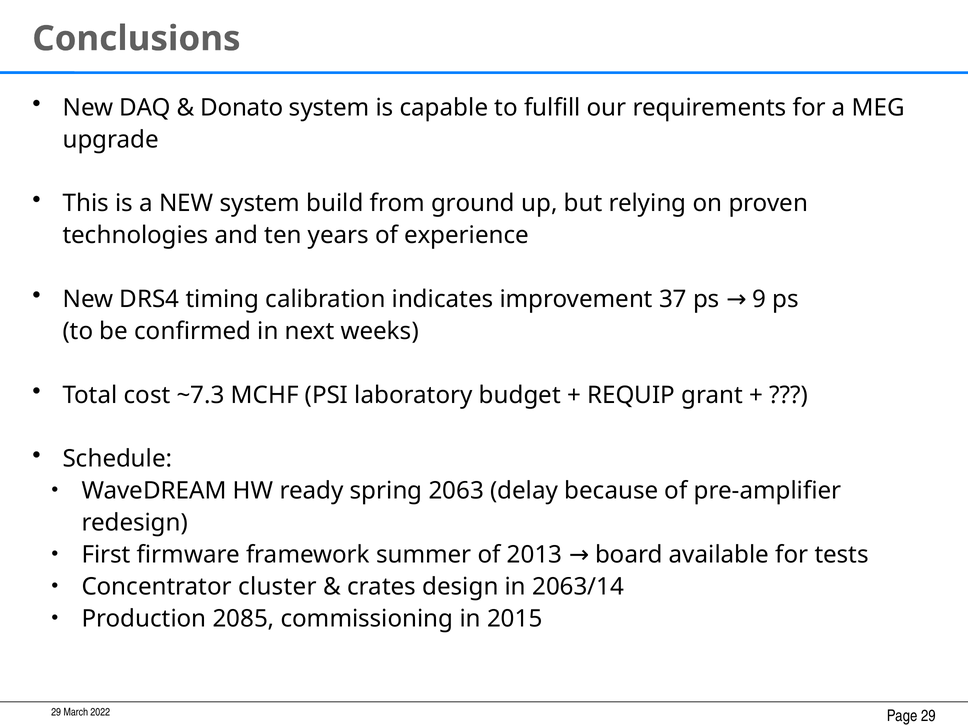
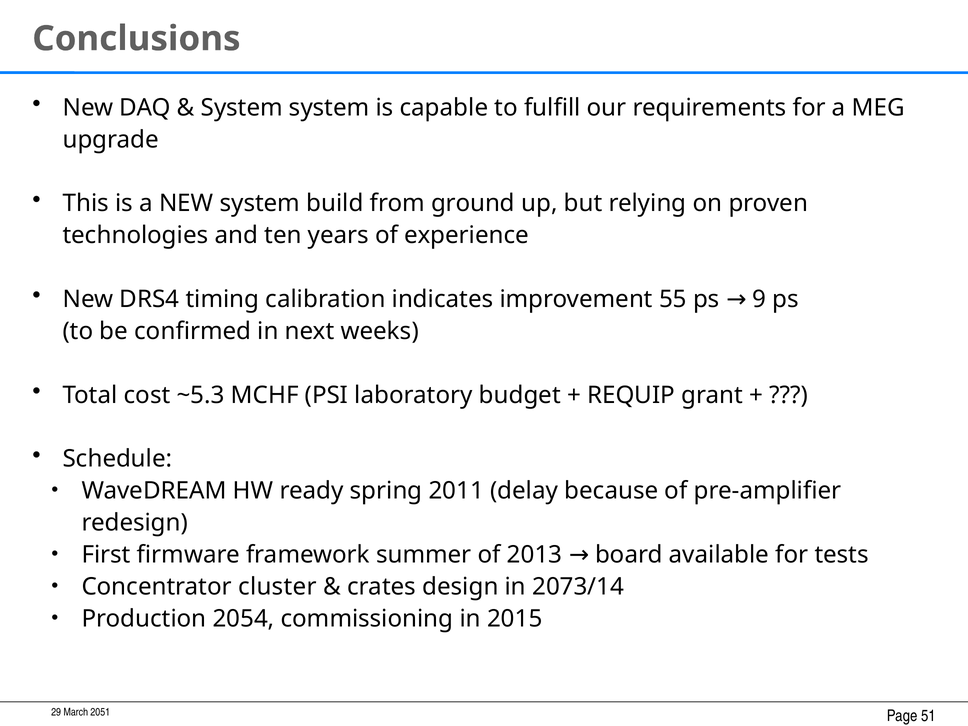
Donato at (242, 108): Donato -> System
37: 37 -> 55
~7.3: ~7.3 -> ~5.3
2063: 2063 -> 2011
2063/14: 2063/14 -> 2073/14
2085: 2085 -> 2054
2022: 2022 -> 2051
Page 29: 29 -> 51
